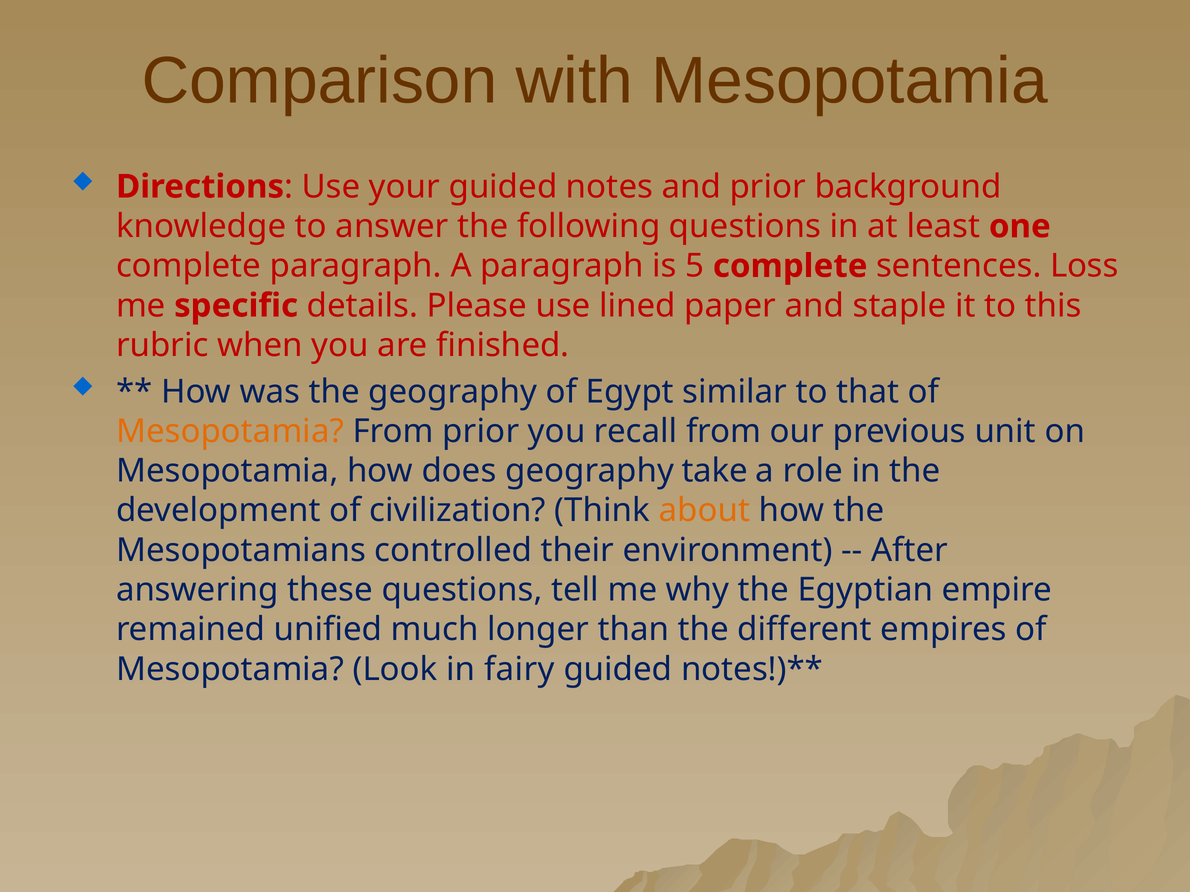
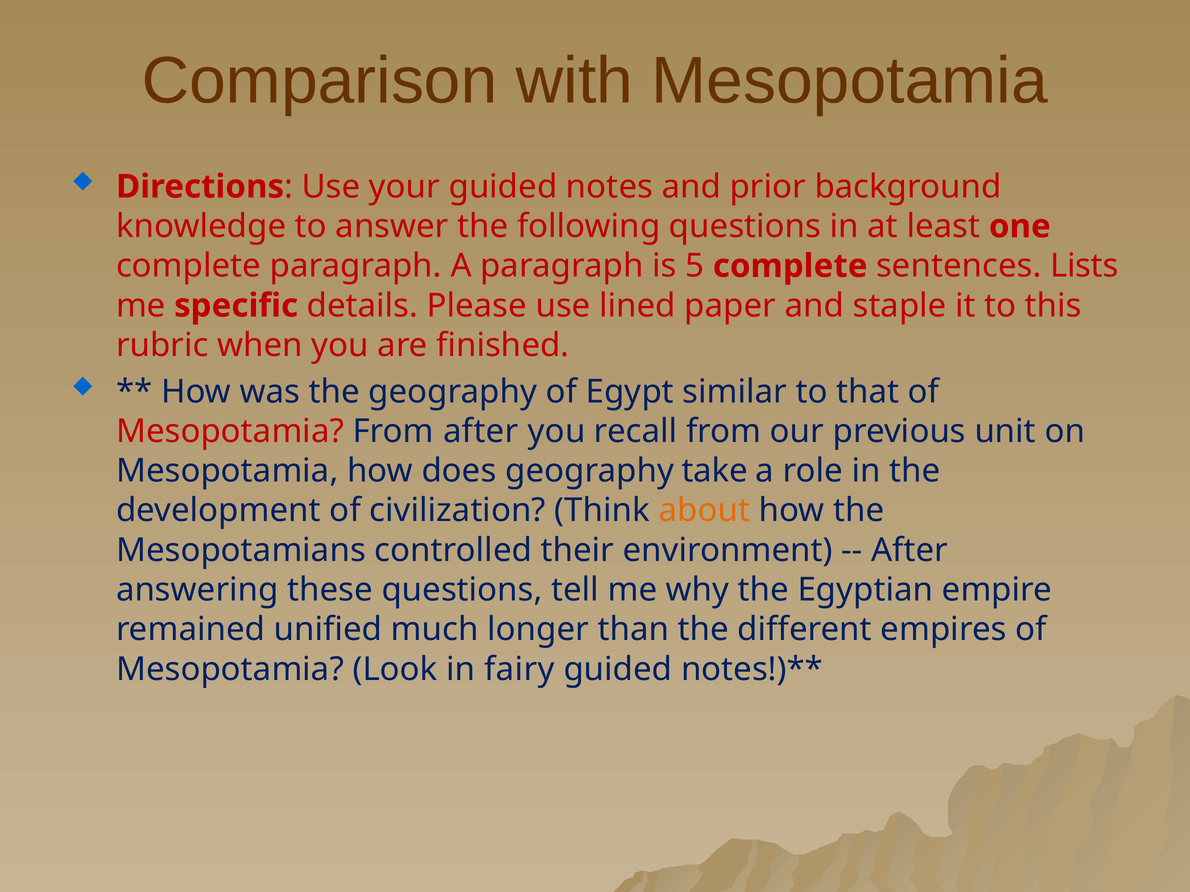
Loss: Loss -> Lists
Mesopotamia at (230, 431) colour: orange -> red
From prior: prior -> after
